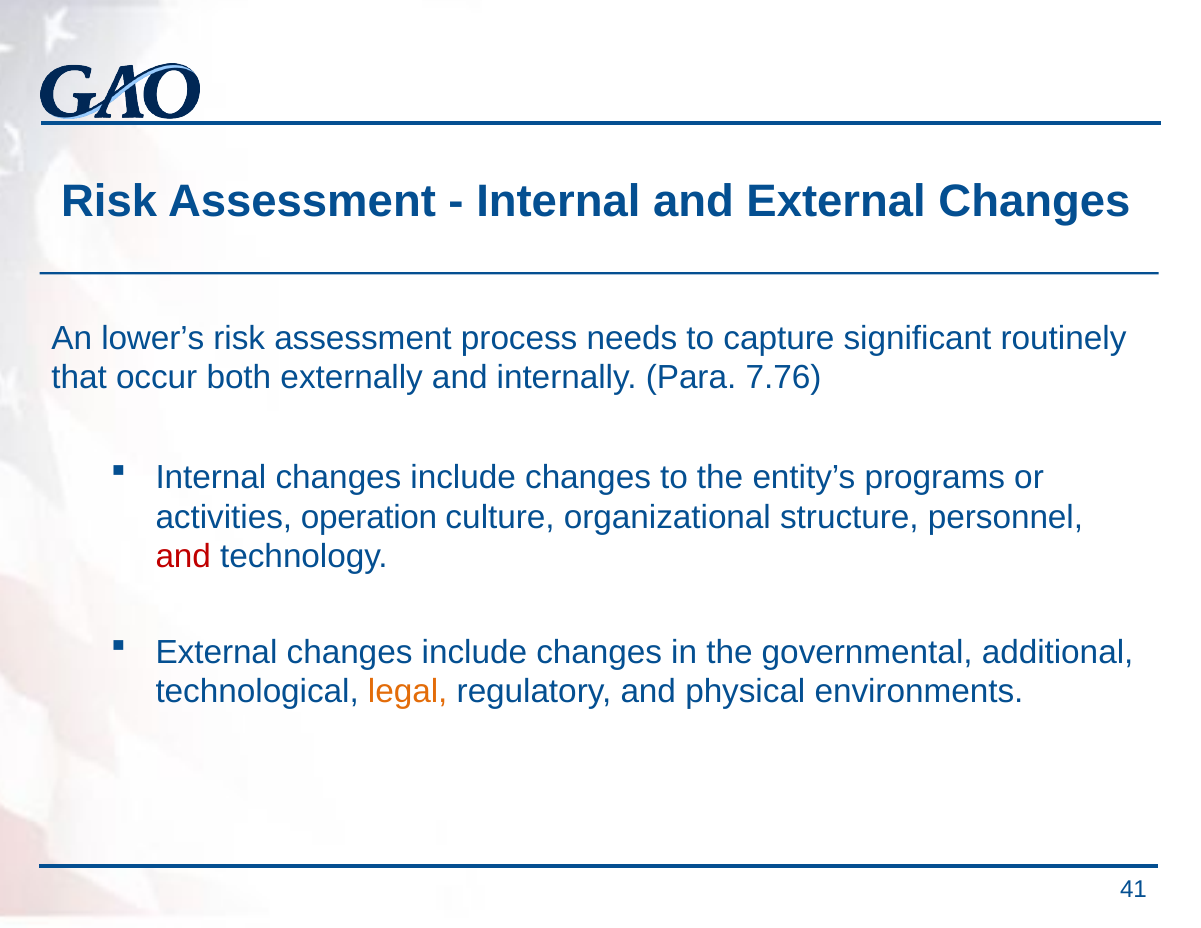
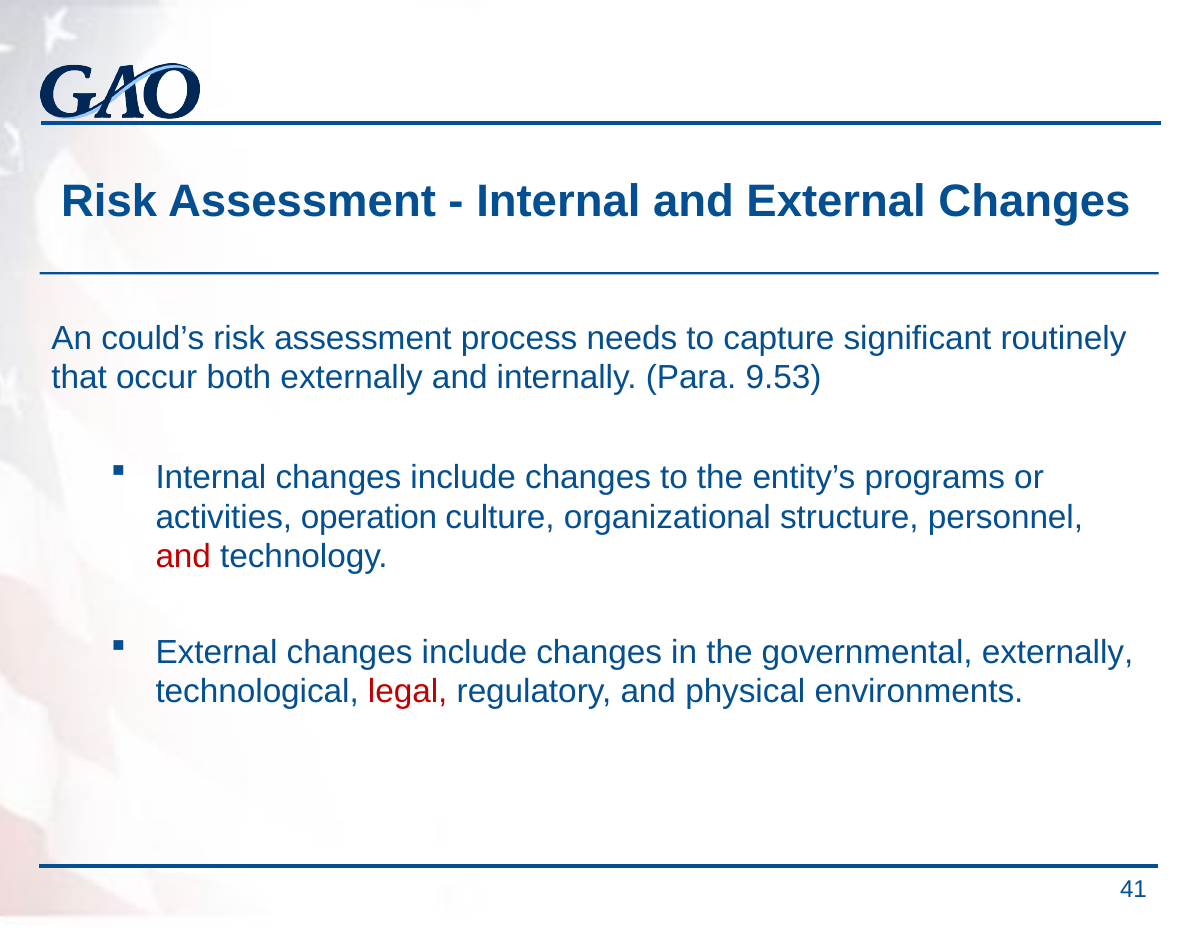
lower’s: lower’s -> could’s
7.76: 7.76 -> 9.53
governmental additional: additional -> externally
legal colour: orange -> red
